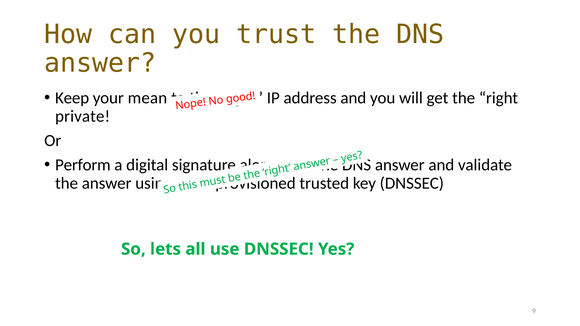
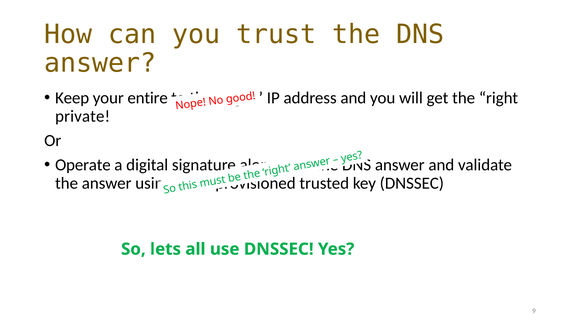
mean: mean -> entire
Perform: Perform -> Operate
